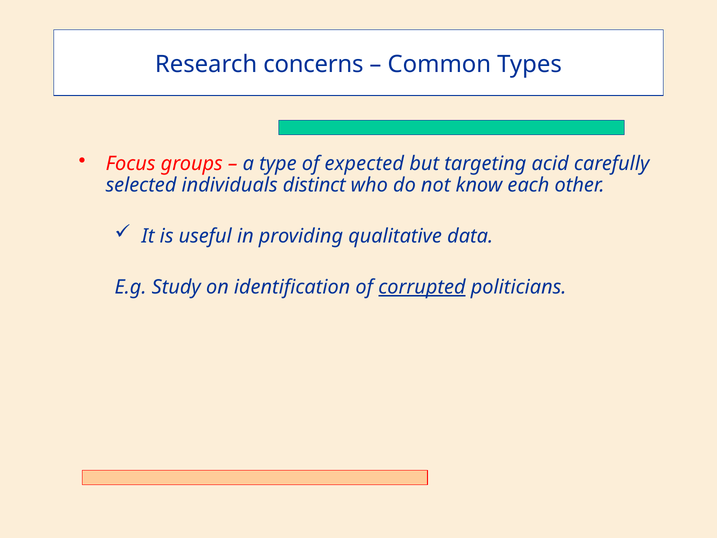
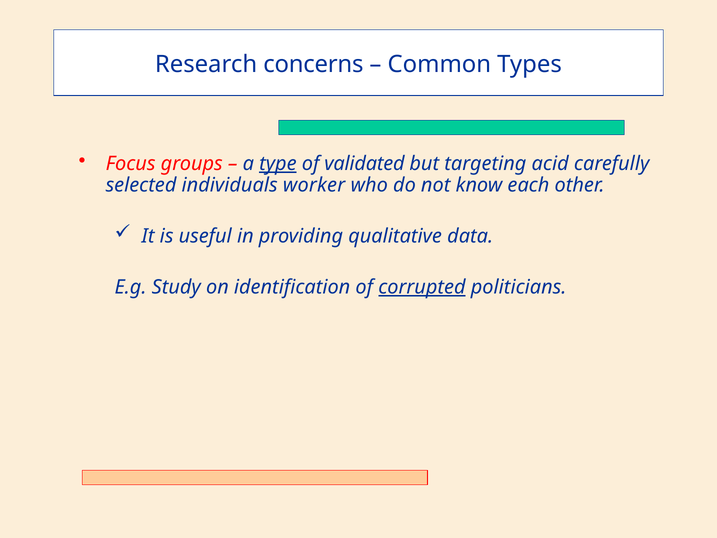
type underline: none -> present
expected: expected -> validated
distinct: distinct -> worker
